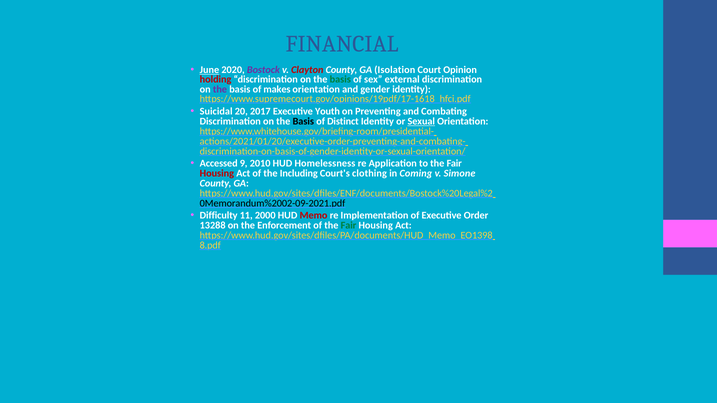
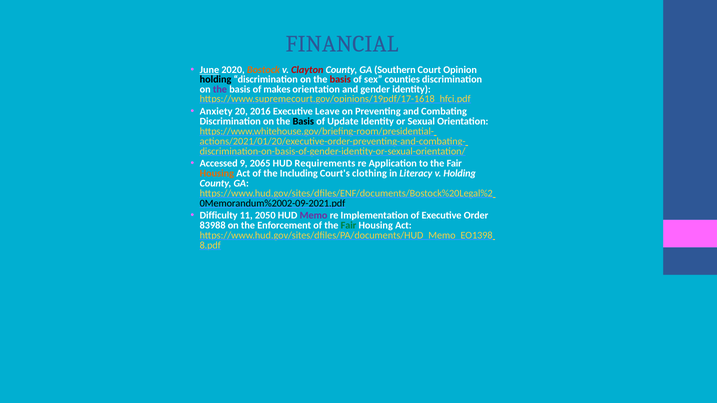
Bostock colour: purple -> orange
Isolation: Isolation -> Southern
holding at (216, 80) colour: red -> black
basis at (340, 80) colour: green -> red
external: external -> counties
Suicidal: Suicidal -> Anxiety
2017: 2017 -> 2016
Youth: Youth -> Leave
Distinct: Distinct -> Update
Sexual underline: present -> none
2010: 2010 -> 2065
Homelessness: Homelessness -> Requirements
Housing at (217, 174) colour: red -> orange
Coming: Coming -> Literacy
v Simone: Simone -> Holding
2000: 2000 -> 2050
Memo colour: red -> purple
13288: 13288 -> 83988
